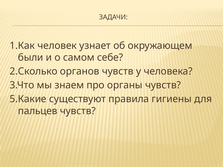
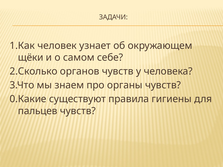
были: были -> щёки
5.Какие: 5.Какие -> 0.Какие
